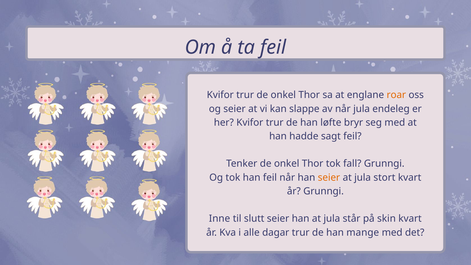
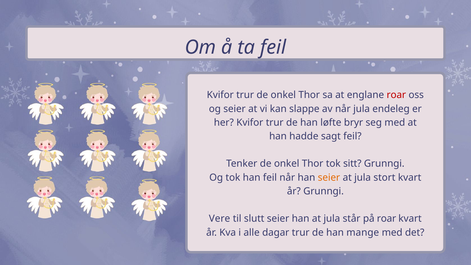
roar at (396, 95) colour: orange -> red
fall: fall -> sitt
Inne: Inne -> Vere
på skin: skin -> roar
